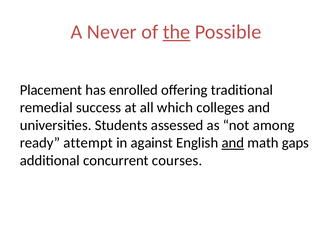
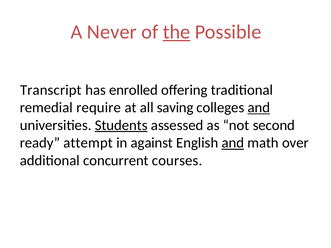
Placement: Placement -> Transcript
success: success -> require
which: which -> saving
and at (259, 108) underline: none -> present
Students underline: none -> present
among: among -> second
gaps: gaps -> over
